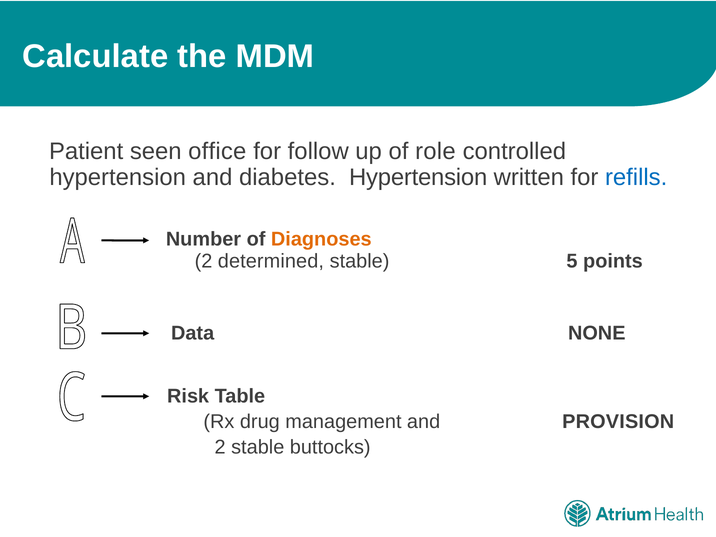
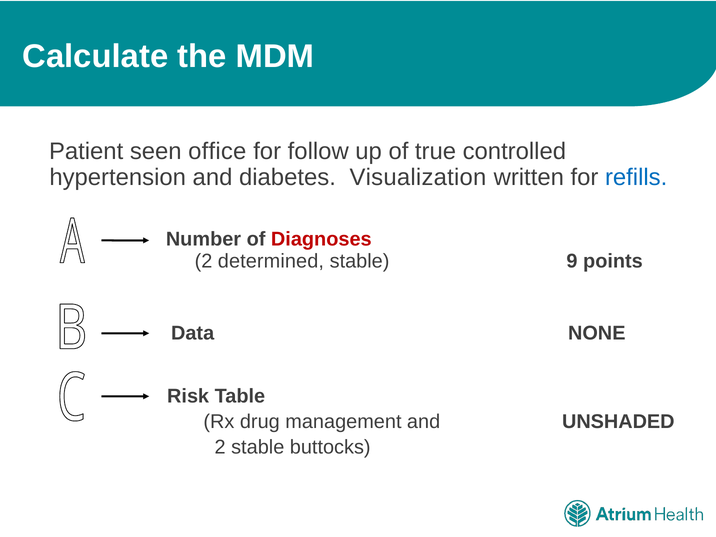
role: role -> true
diabetes Hypertension: Hypertension -> Visualization
Diagnoses colour: orange -> red
5: 5 -> 9
PROVISION: PROVISION -> UNSHADED
